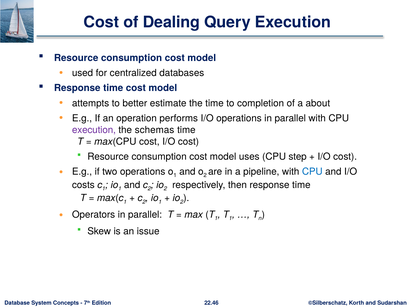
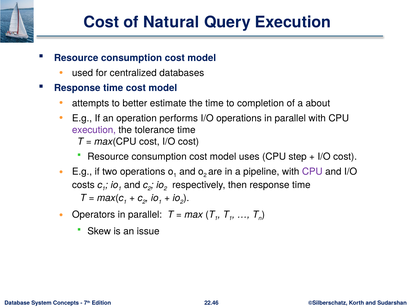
Dealing: Dealing -> Natural
schemas: schemas -> tolerance
CPU at (312, 172) colour: blue -> purple
